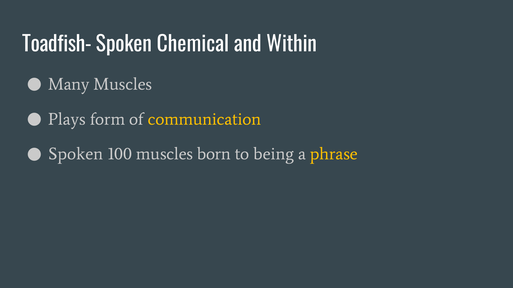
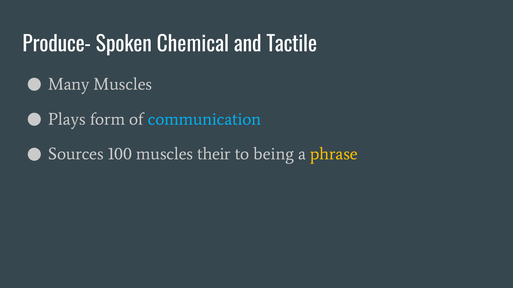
Toadfish-: Toadfish- -> Produce-
Within: Within -> Tactile
communication colour: yellow -> light blue
Spoken at (76, 154): Spoken -> Sources
born: born -> their
